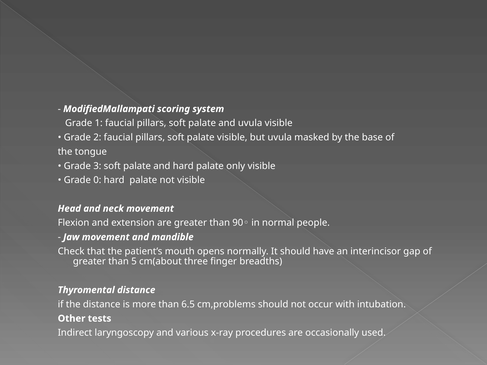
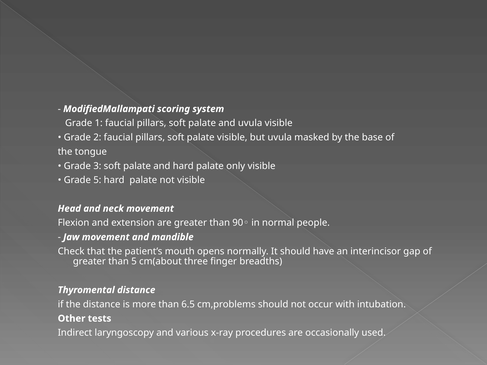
Grade 0: 0 -> 5
